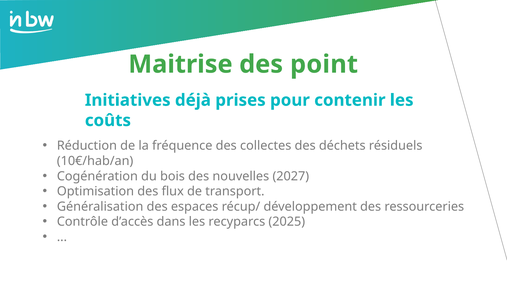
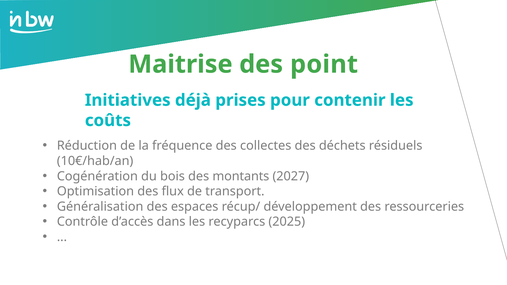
nouvelles: nouvelles -> montants
